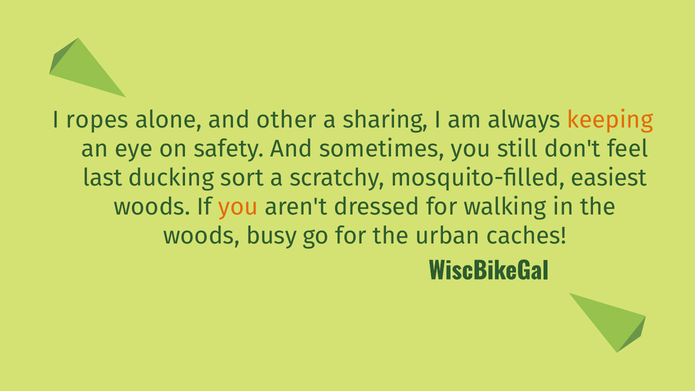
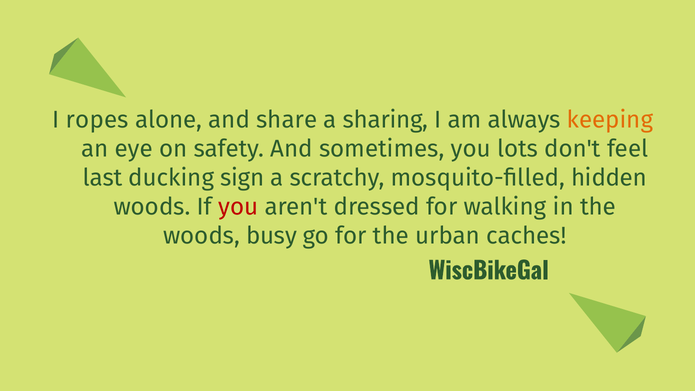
other: other -> share
still: still -> lots
sort: sort -> sign
easiest: easiest -> hidden
you at (238, 207) colour: orange -> red
